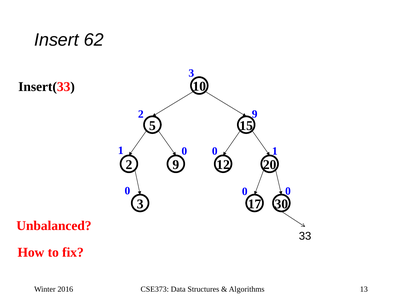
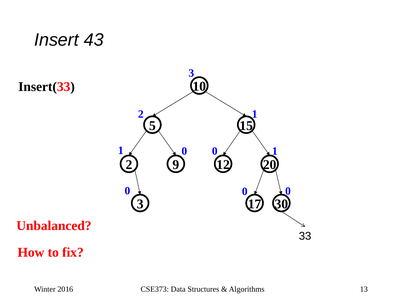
62: 62 -> 43
2 9: 9 -> 1
